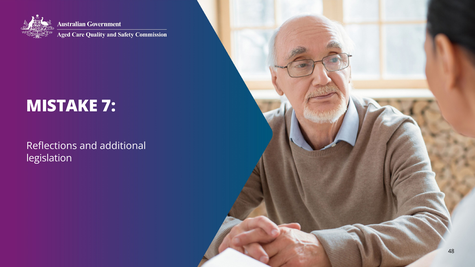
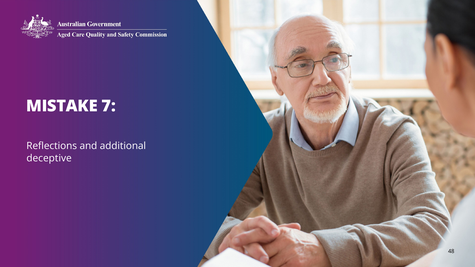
legislation: legislation -> deceptive
